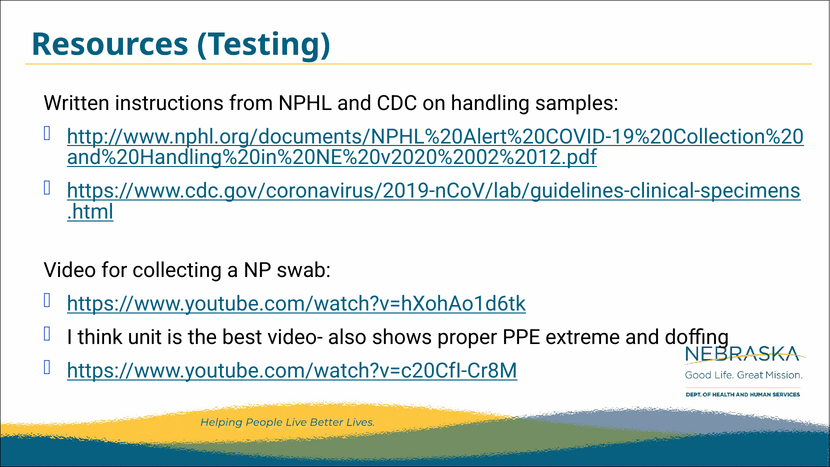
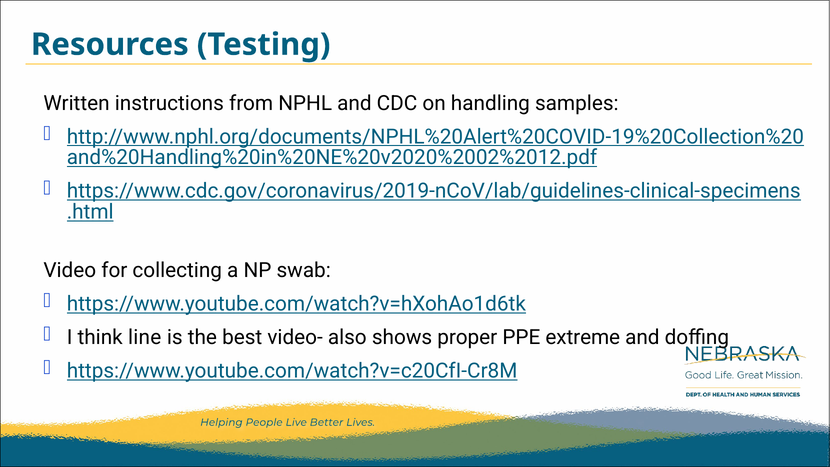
unit: unit -> line
